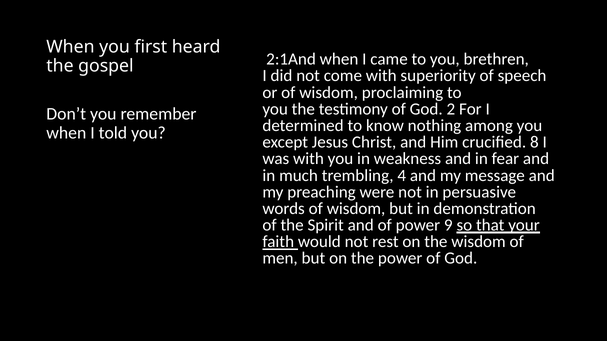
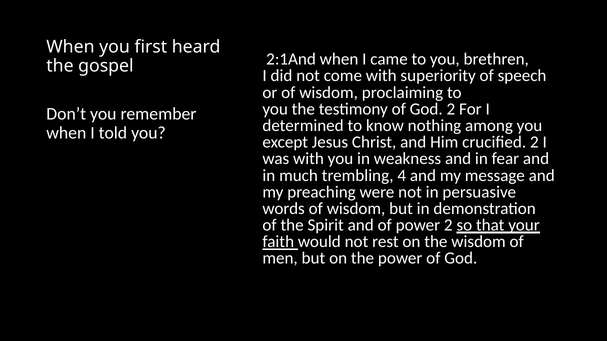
crucified 8: 8 -> 2
power 9: 9 -> 2
